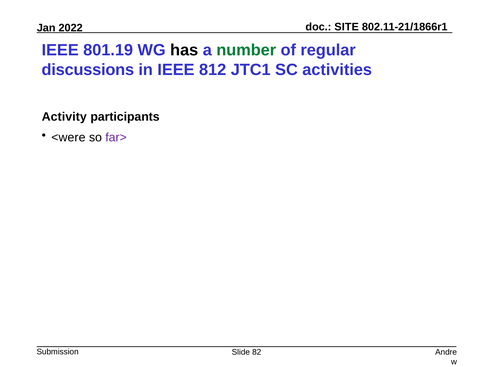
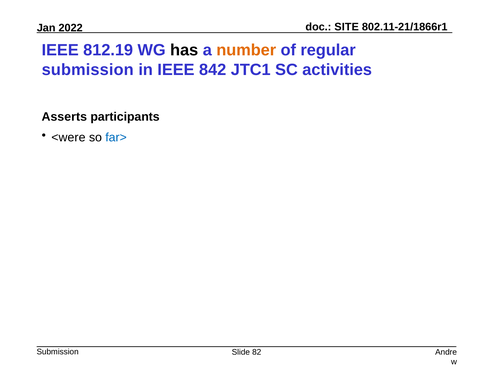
801.19: 801.19 -> 812.19
number colour: green -> orange
discussions at (88, 70): discussions -> submission
812: 812 -> 842
Activity: Activity -> Asserts
far> colour: purple -> blue
